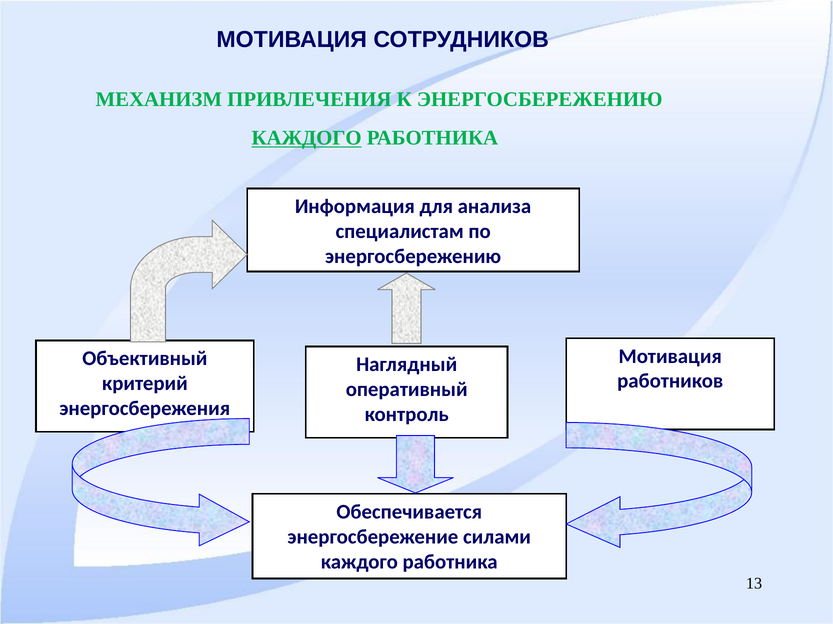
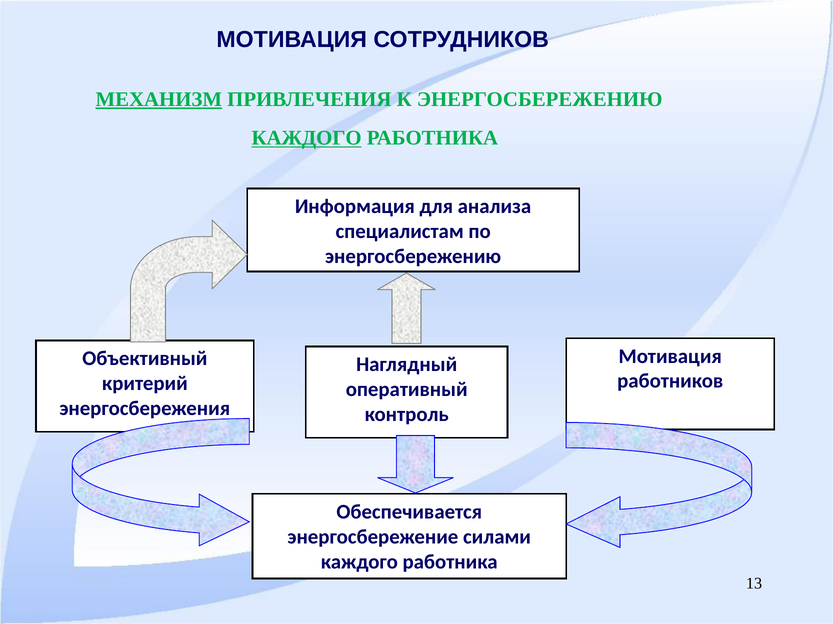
МЕХАНИЗМ underline: none -> present
